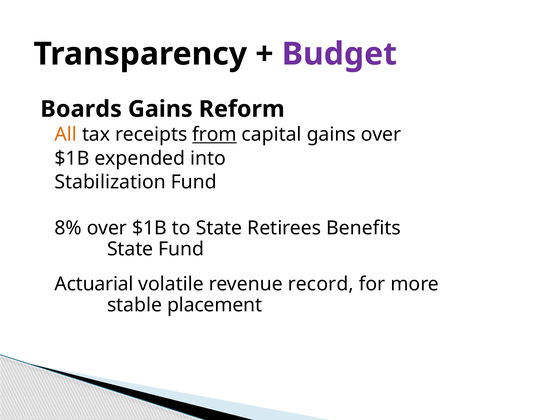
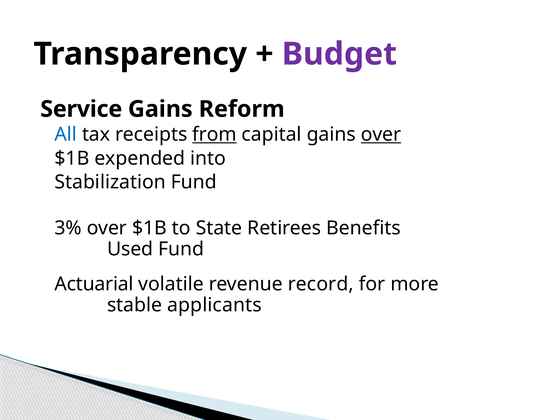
Boards: Boards -> Service
All colour: orange -> blue
over at (381, 135) underline: none -> present
8%: 8% -> 3%
State at (130, 249): State -> Used
placement: placement -> applicants
